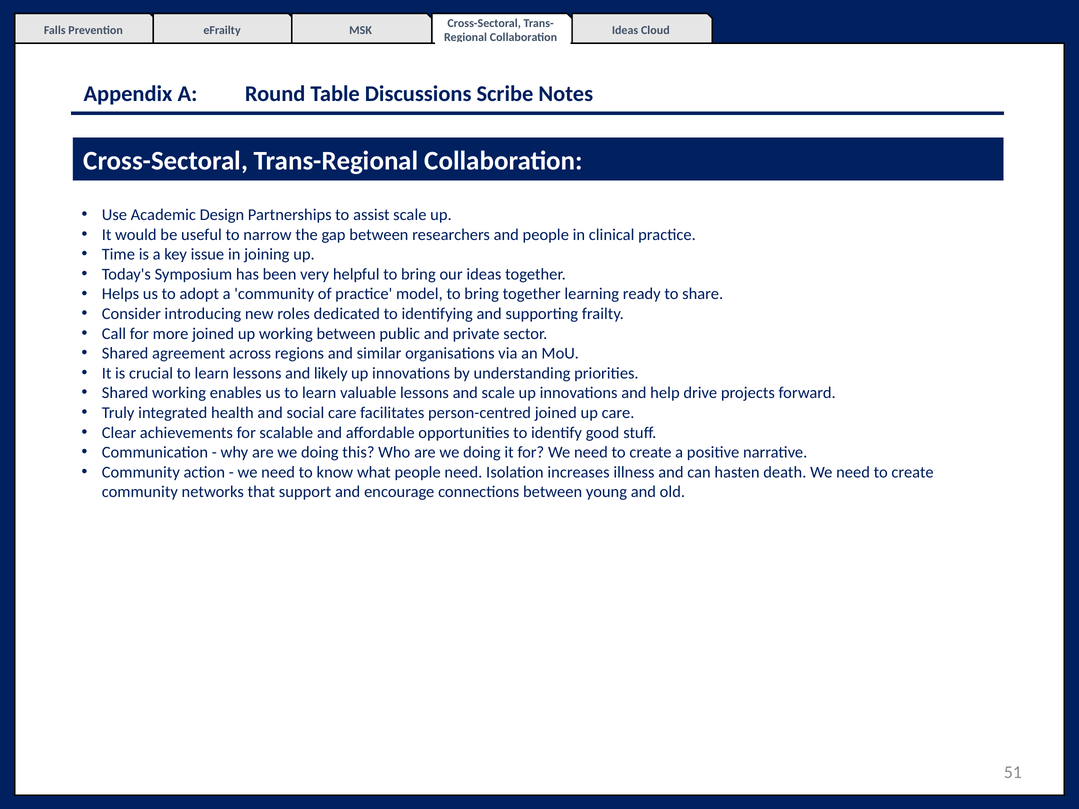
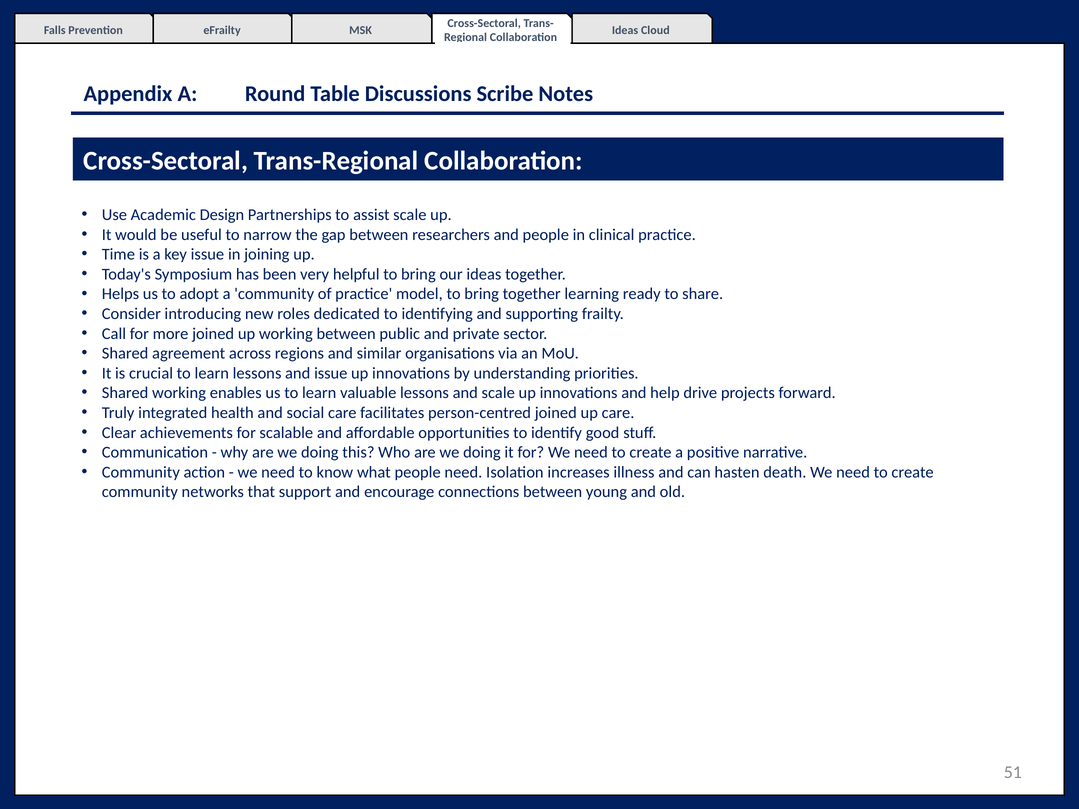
and likely: likely -> issue
